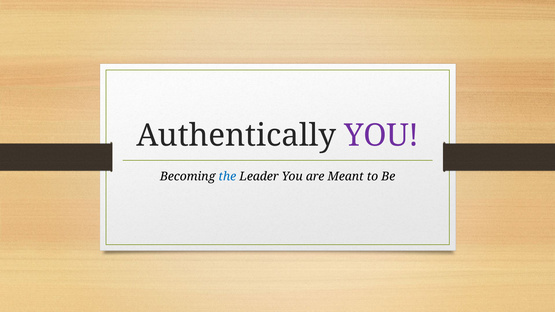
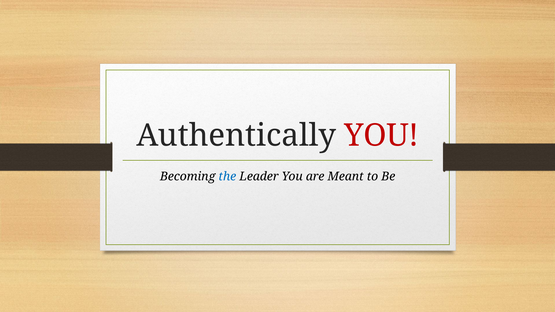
YOU at (382, 136) colour: purple -> red
